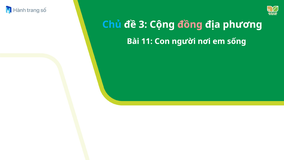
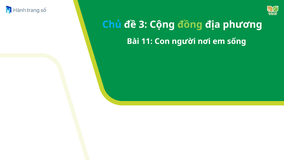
đồng colour: pink -> light green
